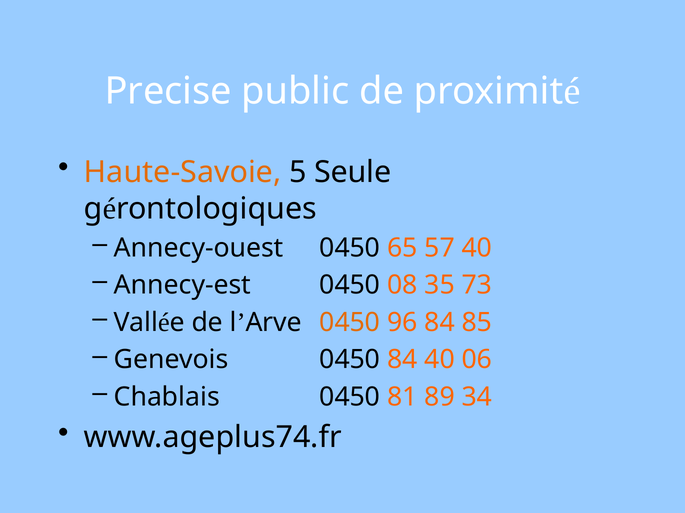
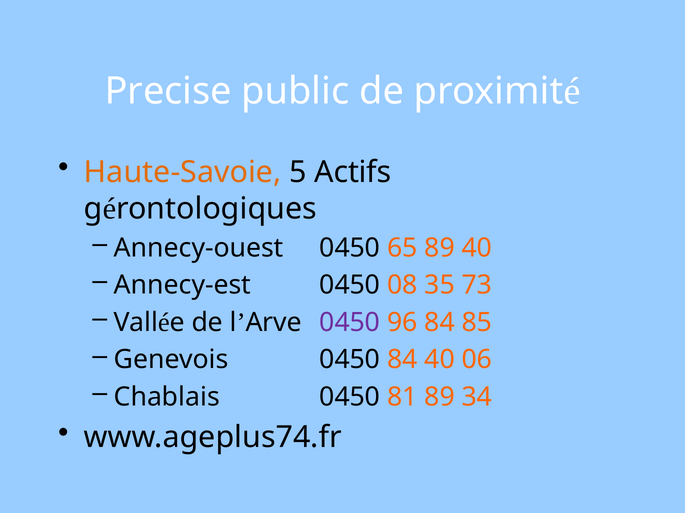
Seule: Seule -> Actifs
65 57: 57 -> 89
0450 at (350, 323) colour: orange -> purple
